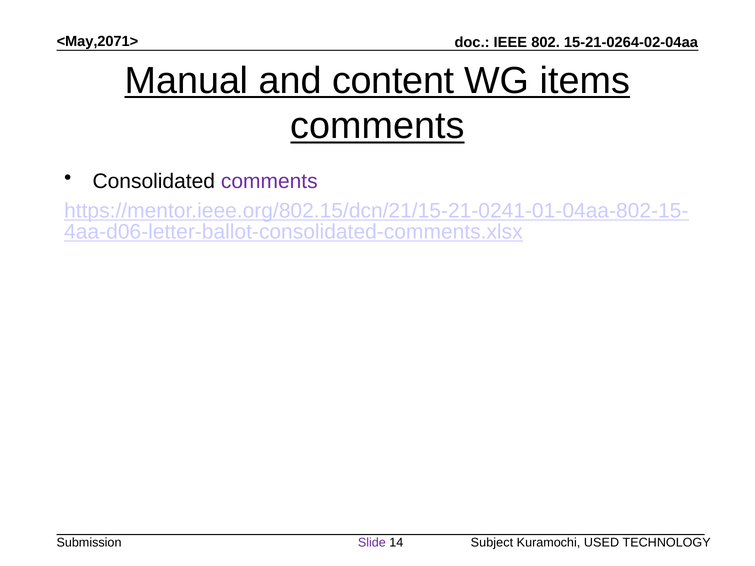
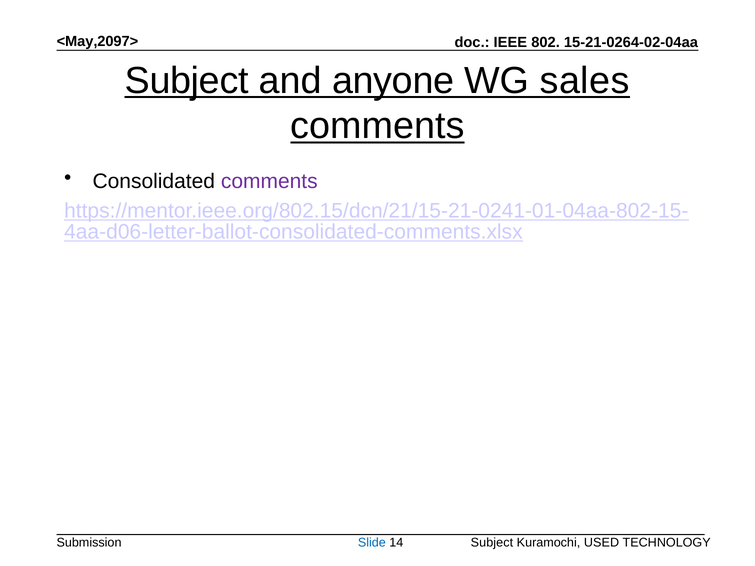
<May,2071>: <May,2071> -> <May,2097>
Manual at (187, 81): Manual -> Subject
content: content -> anyone
items: items -> sales
Slide colour: purple -> blue
